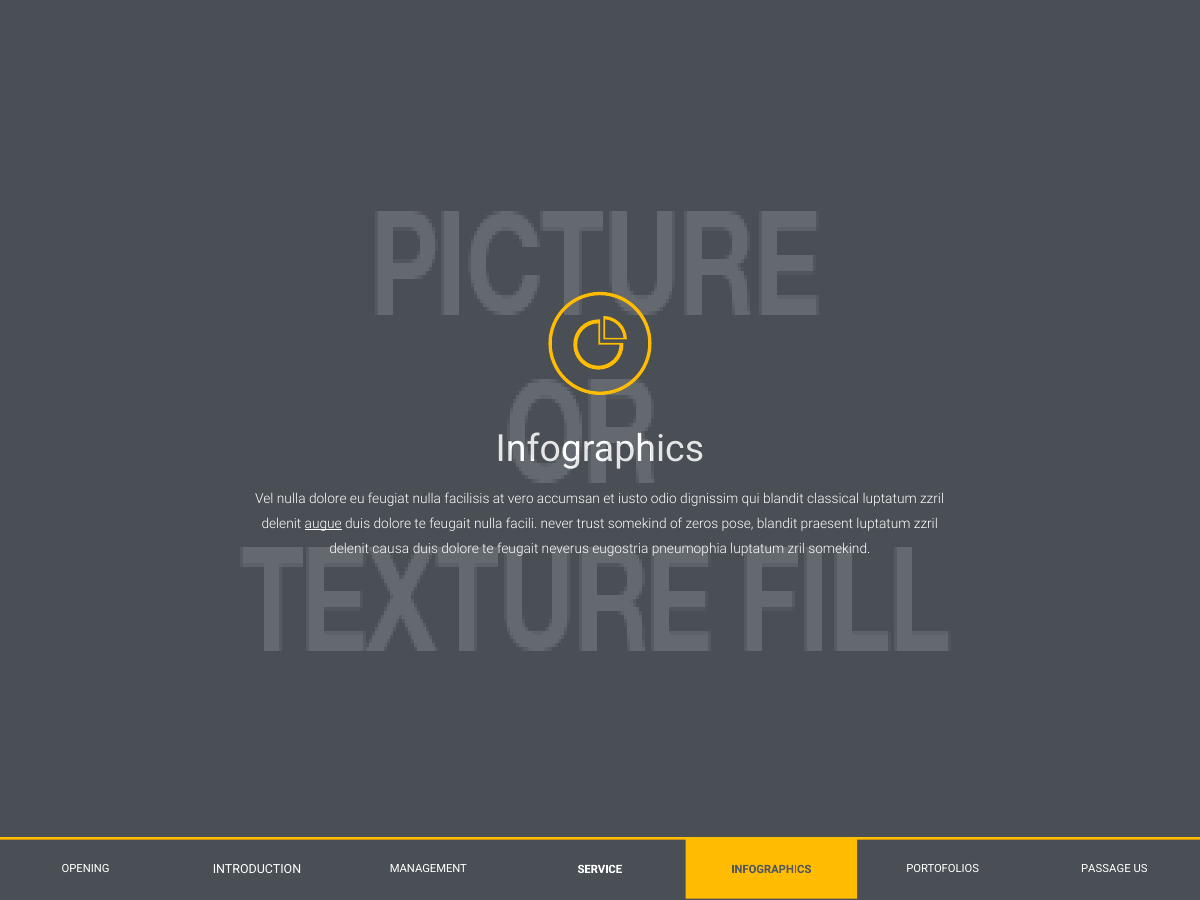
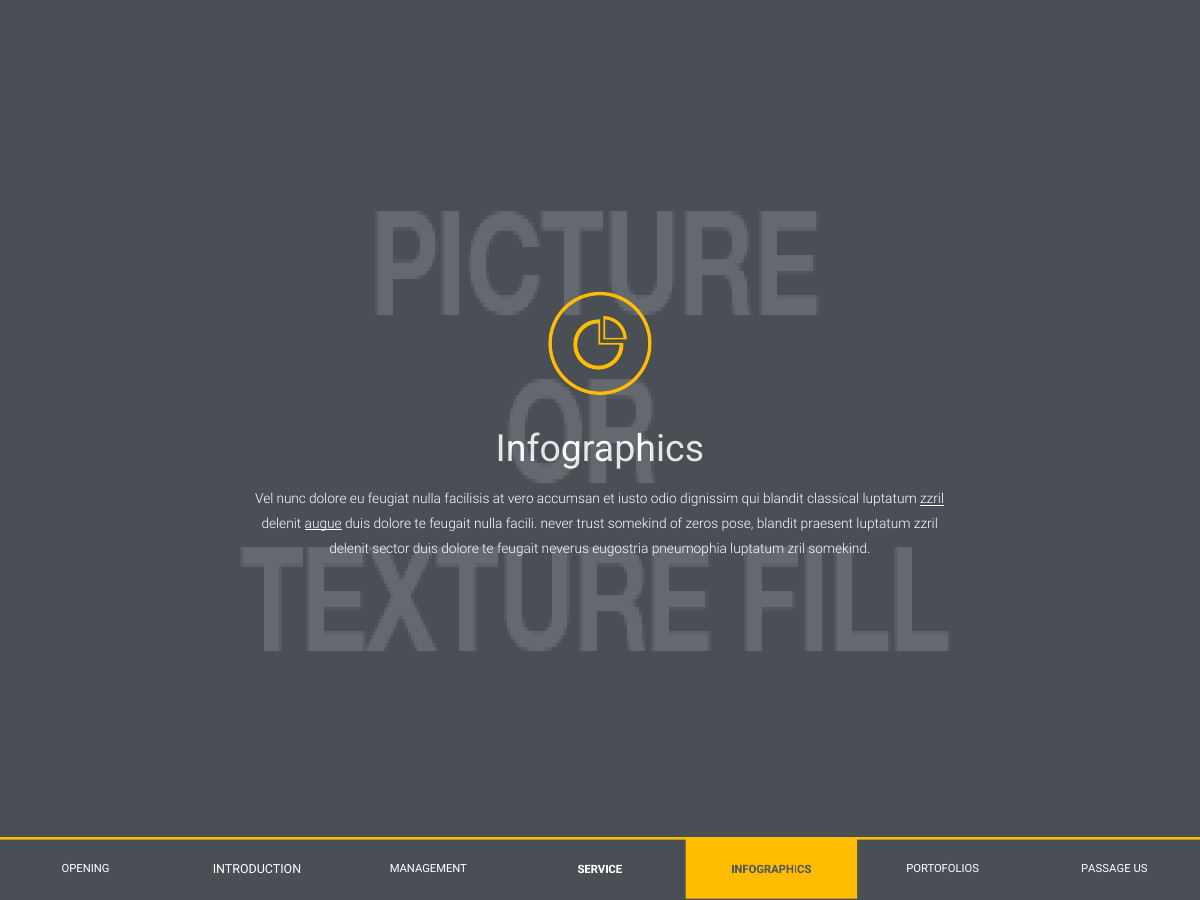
Vel nulla: nulla -> nunc
zzril at (932, 499) underline: none -> present
causa: causa -> sector
